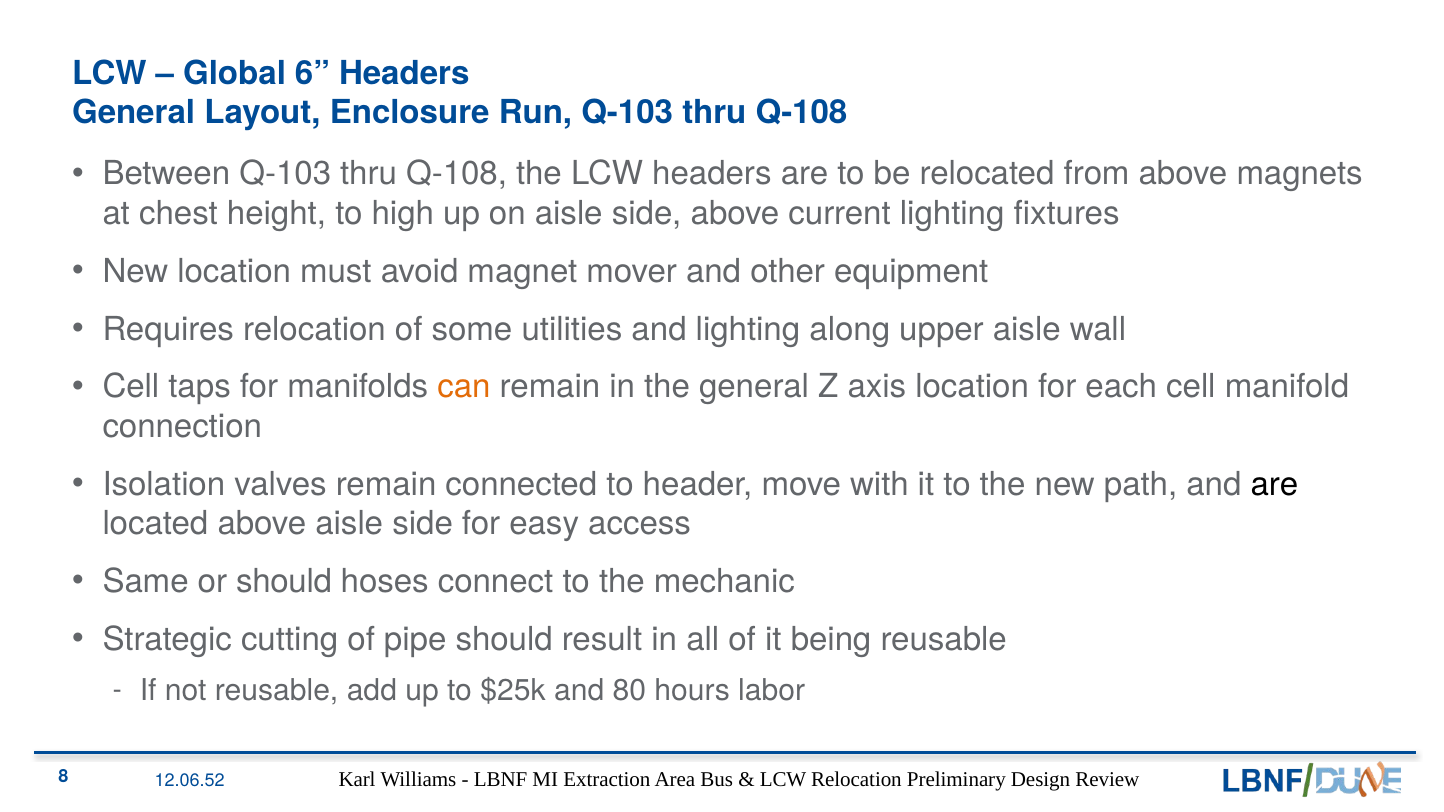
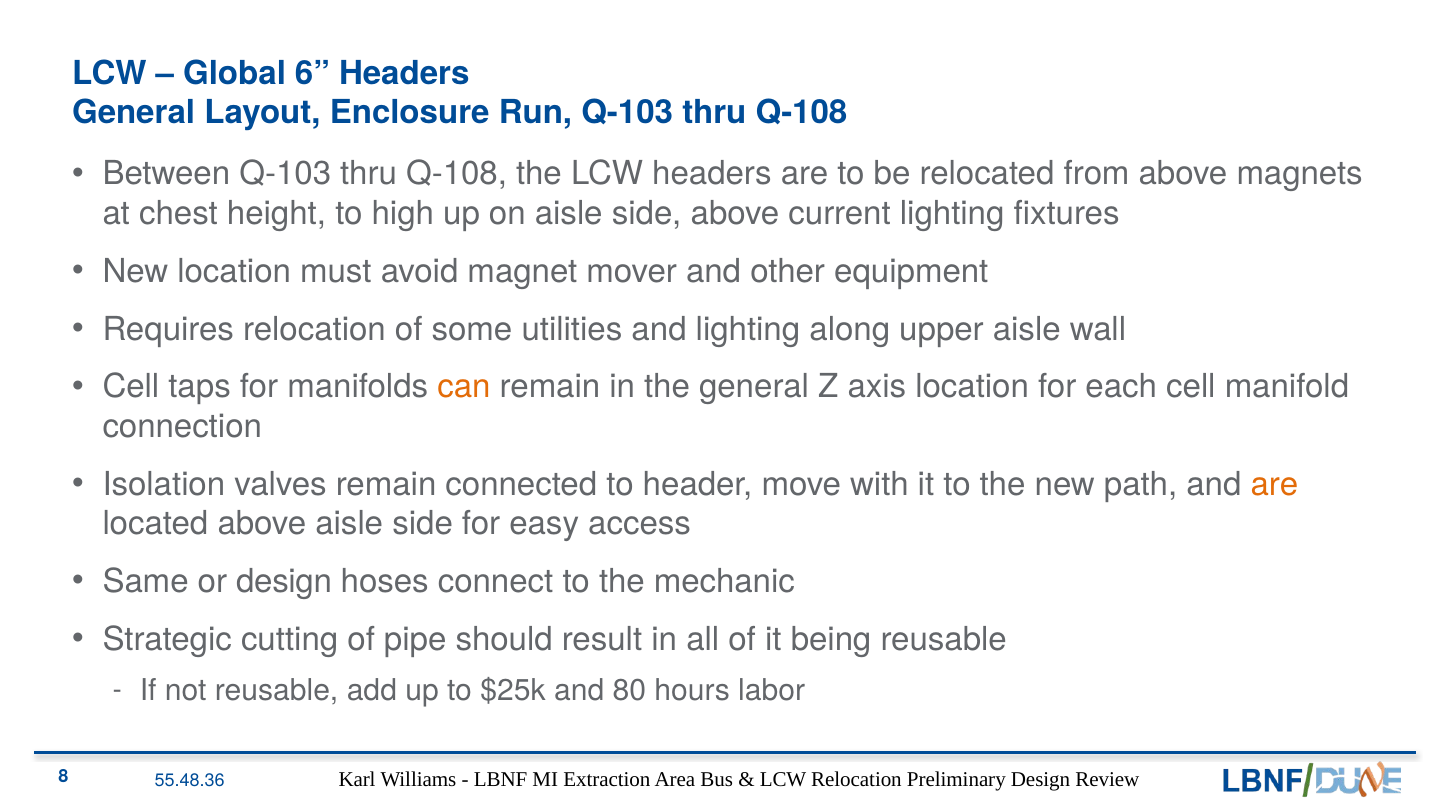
are at (1274, 484) colour: black -> orange
or should: should -> design
12.06.52: 12.06.52 -> 55.48.36
